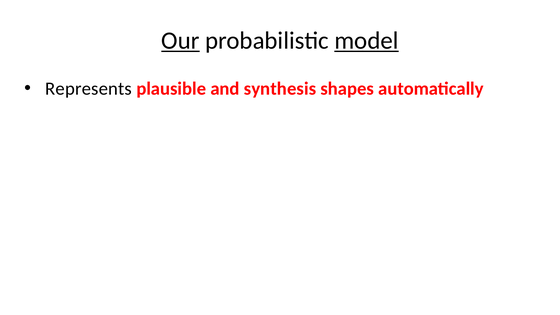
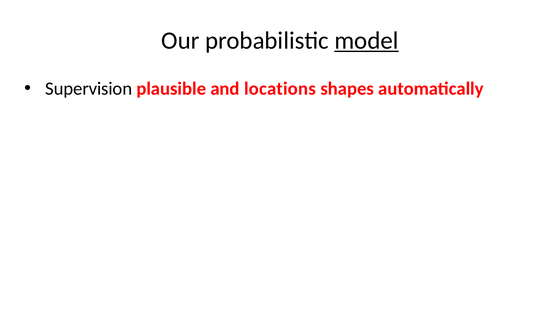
Our underline: present -> none
Represents: Represents -> Supervision
synthesis: synthesis -> locations
